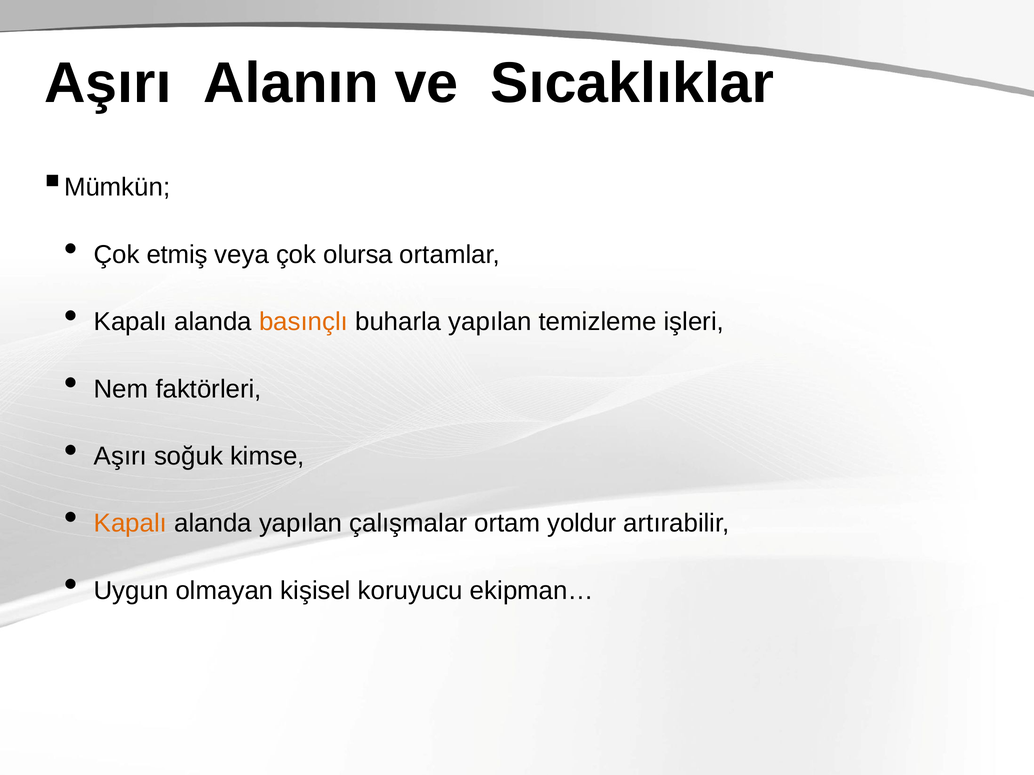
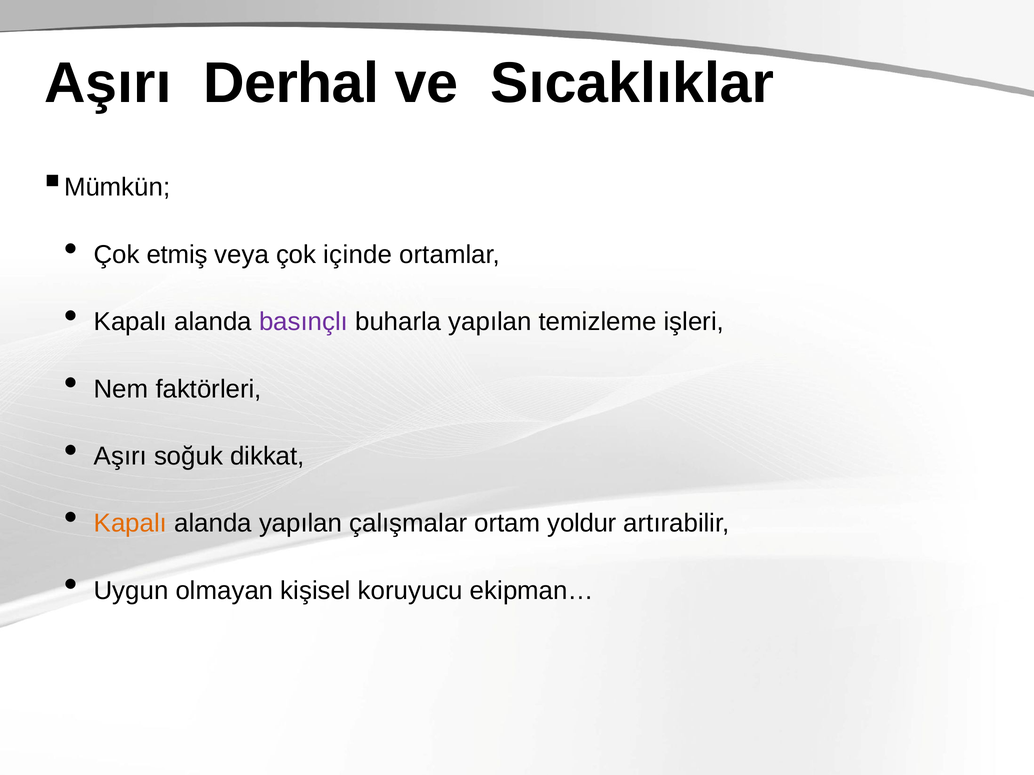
Alanın: Alanın -> Derhal
olursa: olursa -> içinde
basınçlı colour: orange -> purple
kimse: kimse -> dikkat
